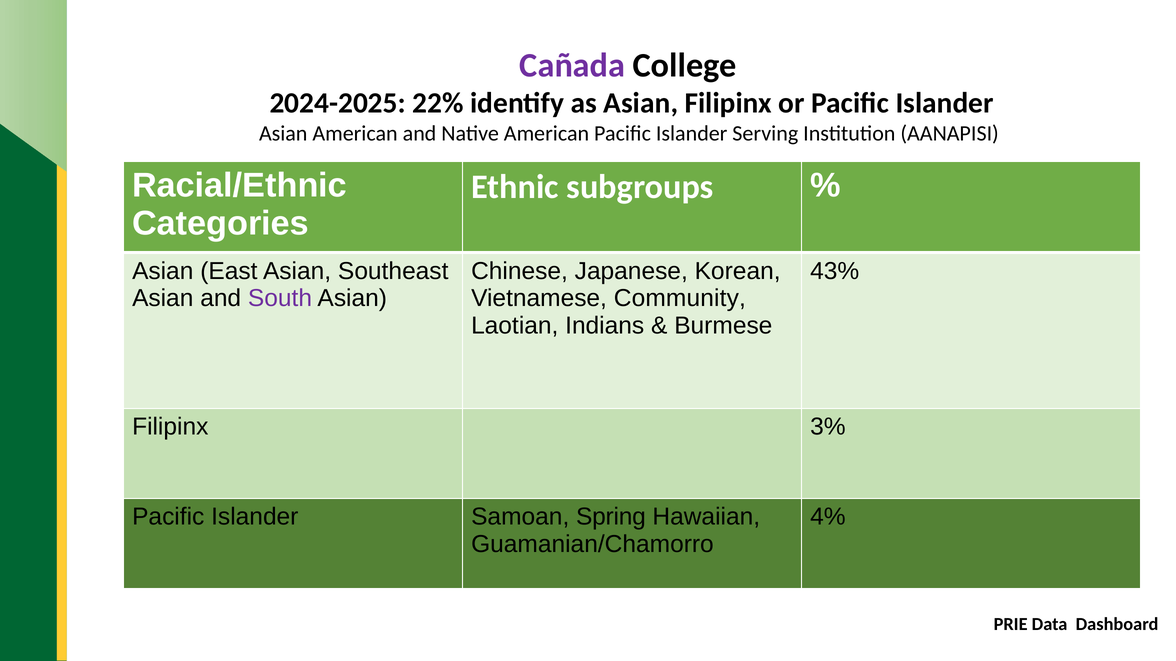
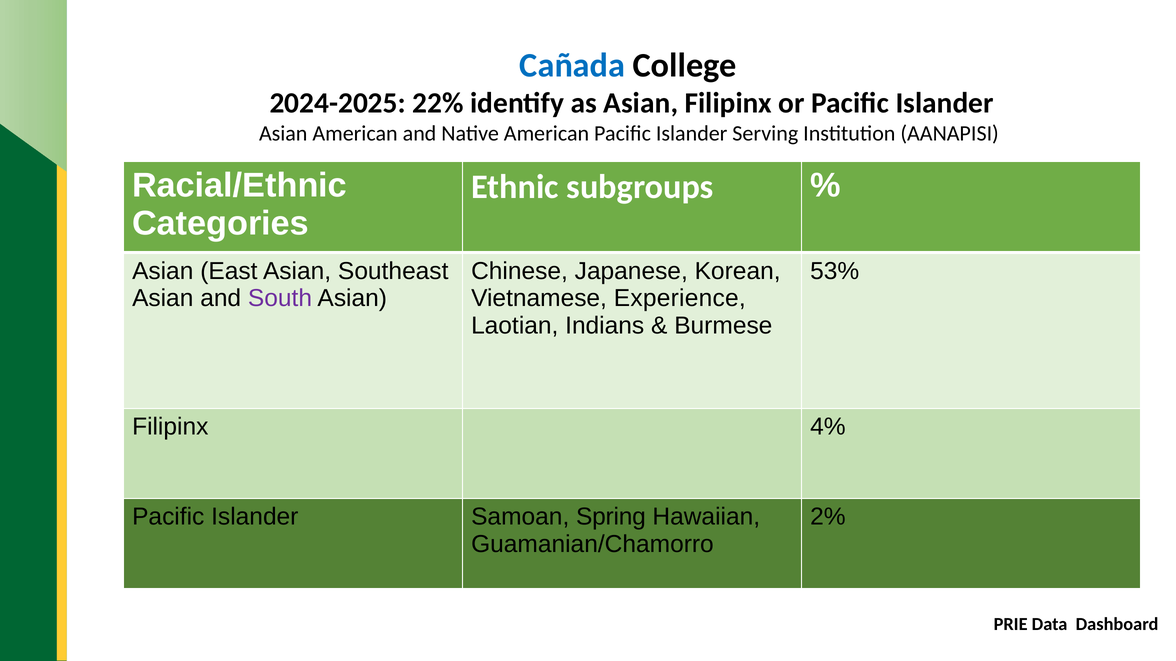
Cañada colour: purple -> blue
43%: 43% -> 53%
Community: Community -> Experience
3%: 3% -> 4%
4%: 4% -> 2%
